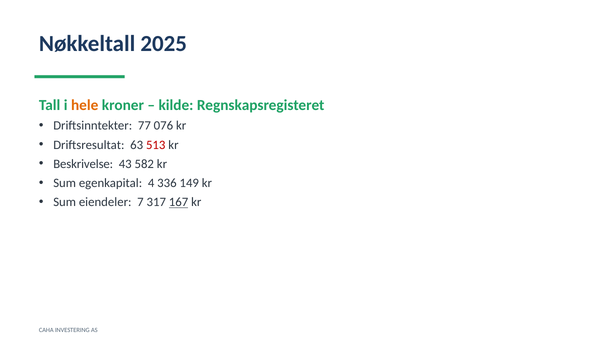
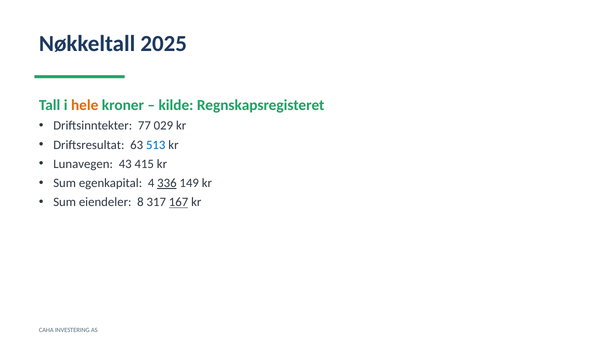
076: 076 -> 029
513 colour: red -> blue
Beskrivelse: Beskrivelse -> Lunavegen
582: 582 -> 415
336 underline: none -> present
7: 7 -> 8
